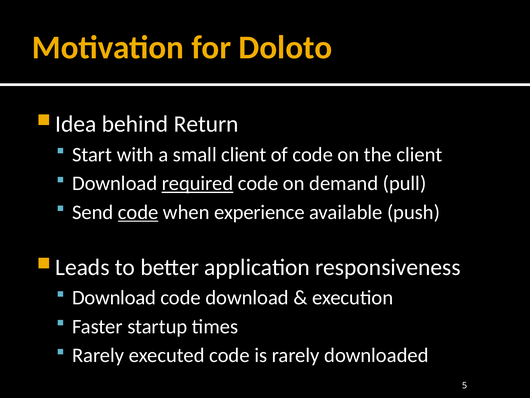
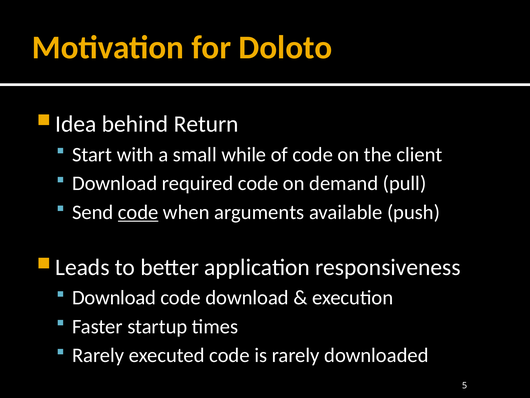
small client: client -> while
required underline: present -> none
experience: experience -> arguments
